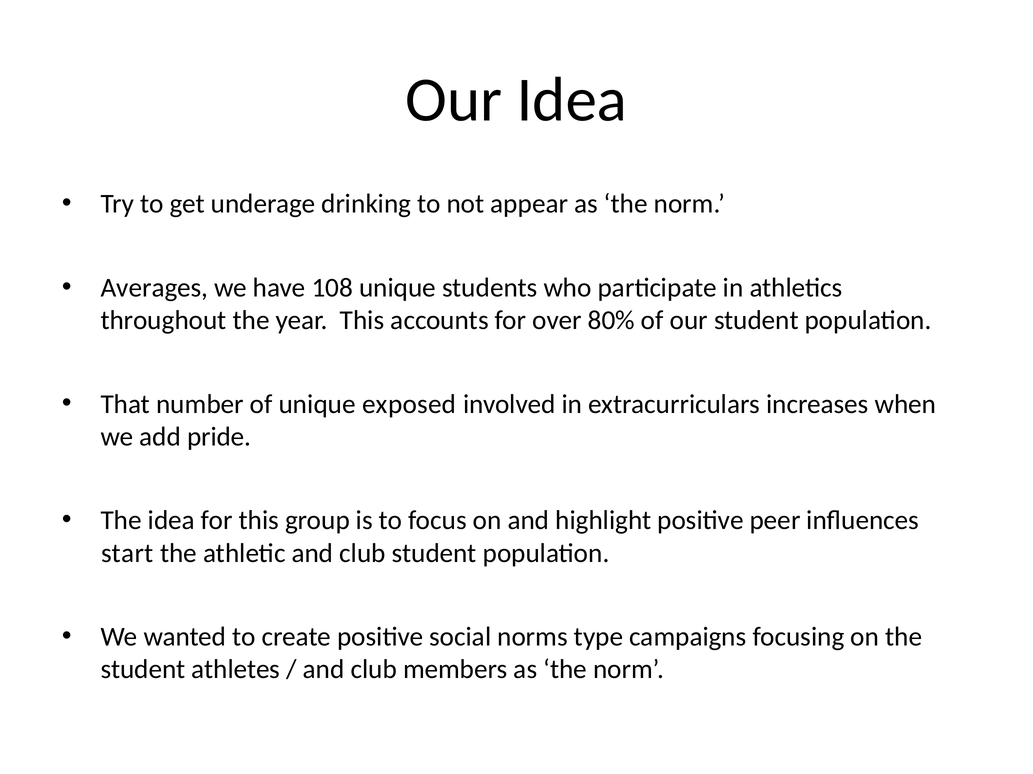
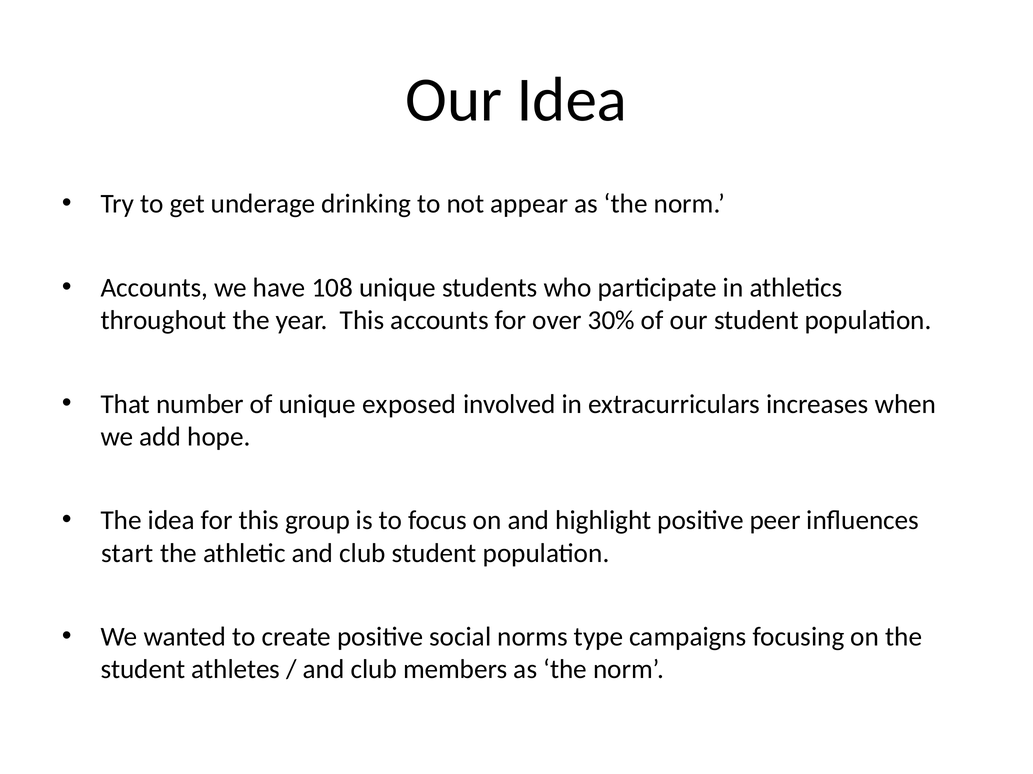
Averages at (154, 288): Averages -> Accounts
80%: 80% -> 30%
pride: pride -> hope
